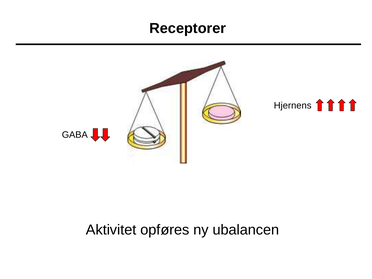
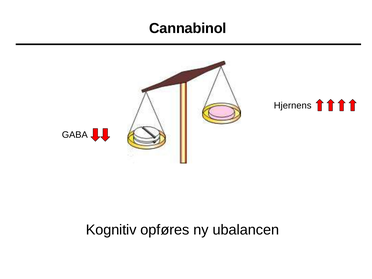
Receptorer: Receptorer -> Cannabinol
Aktivitet: Aktivitet -> Kognitiv
